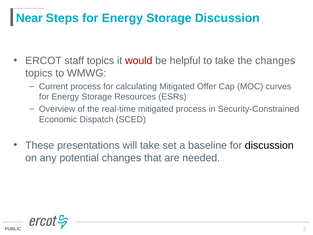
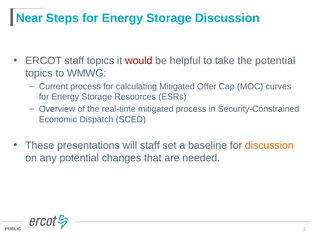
the changes: changes -> potential
will take: take -> staff
discussion at (269, 145) colour: black -> orange
